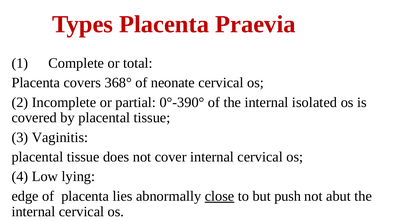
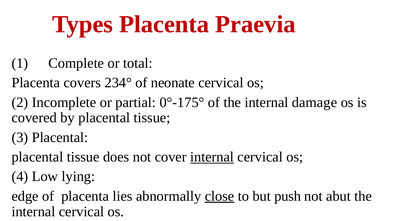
368°: 368° -> 234°
0°-390°: 0°-390° -> 0°-175°
isolated: isolated -> damage
3 Vaginitis: Vaginitis -> Placental
internal at (212, 157) underline: none -> present
